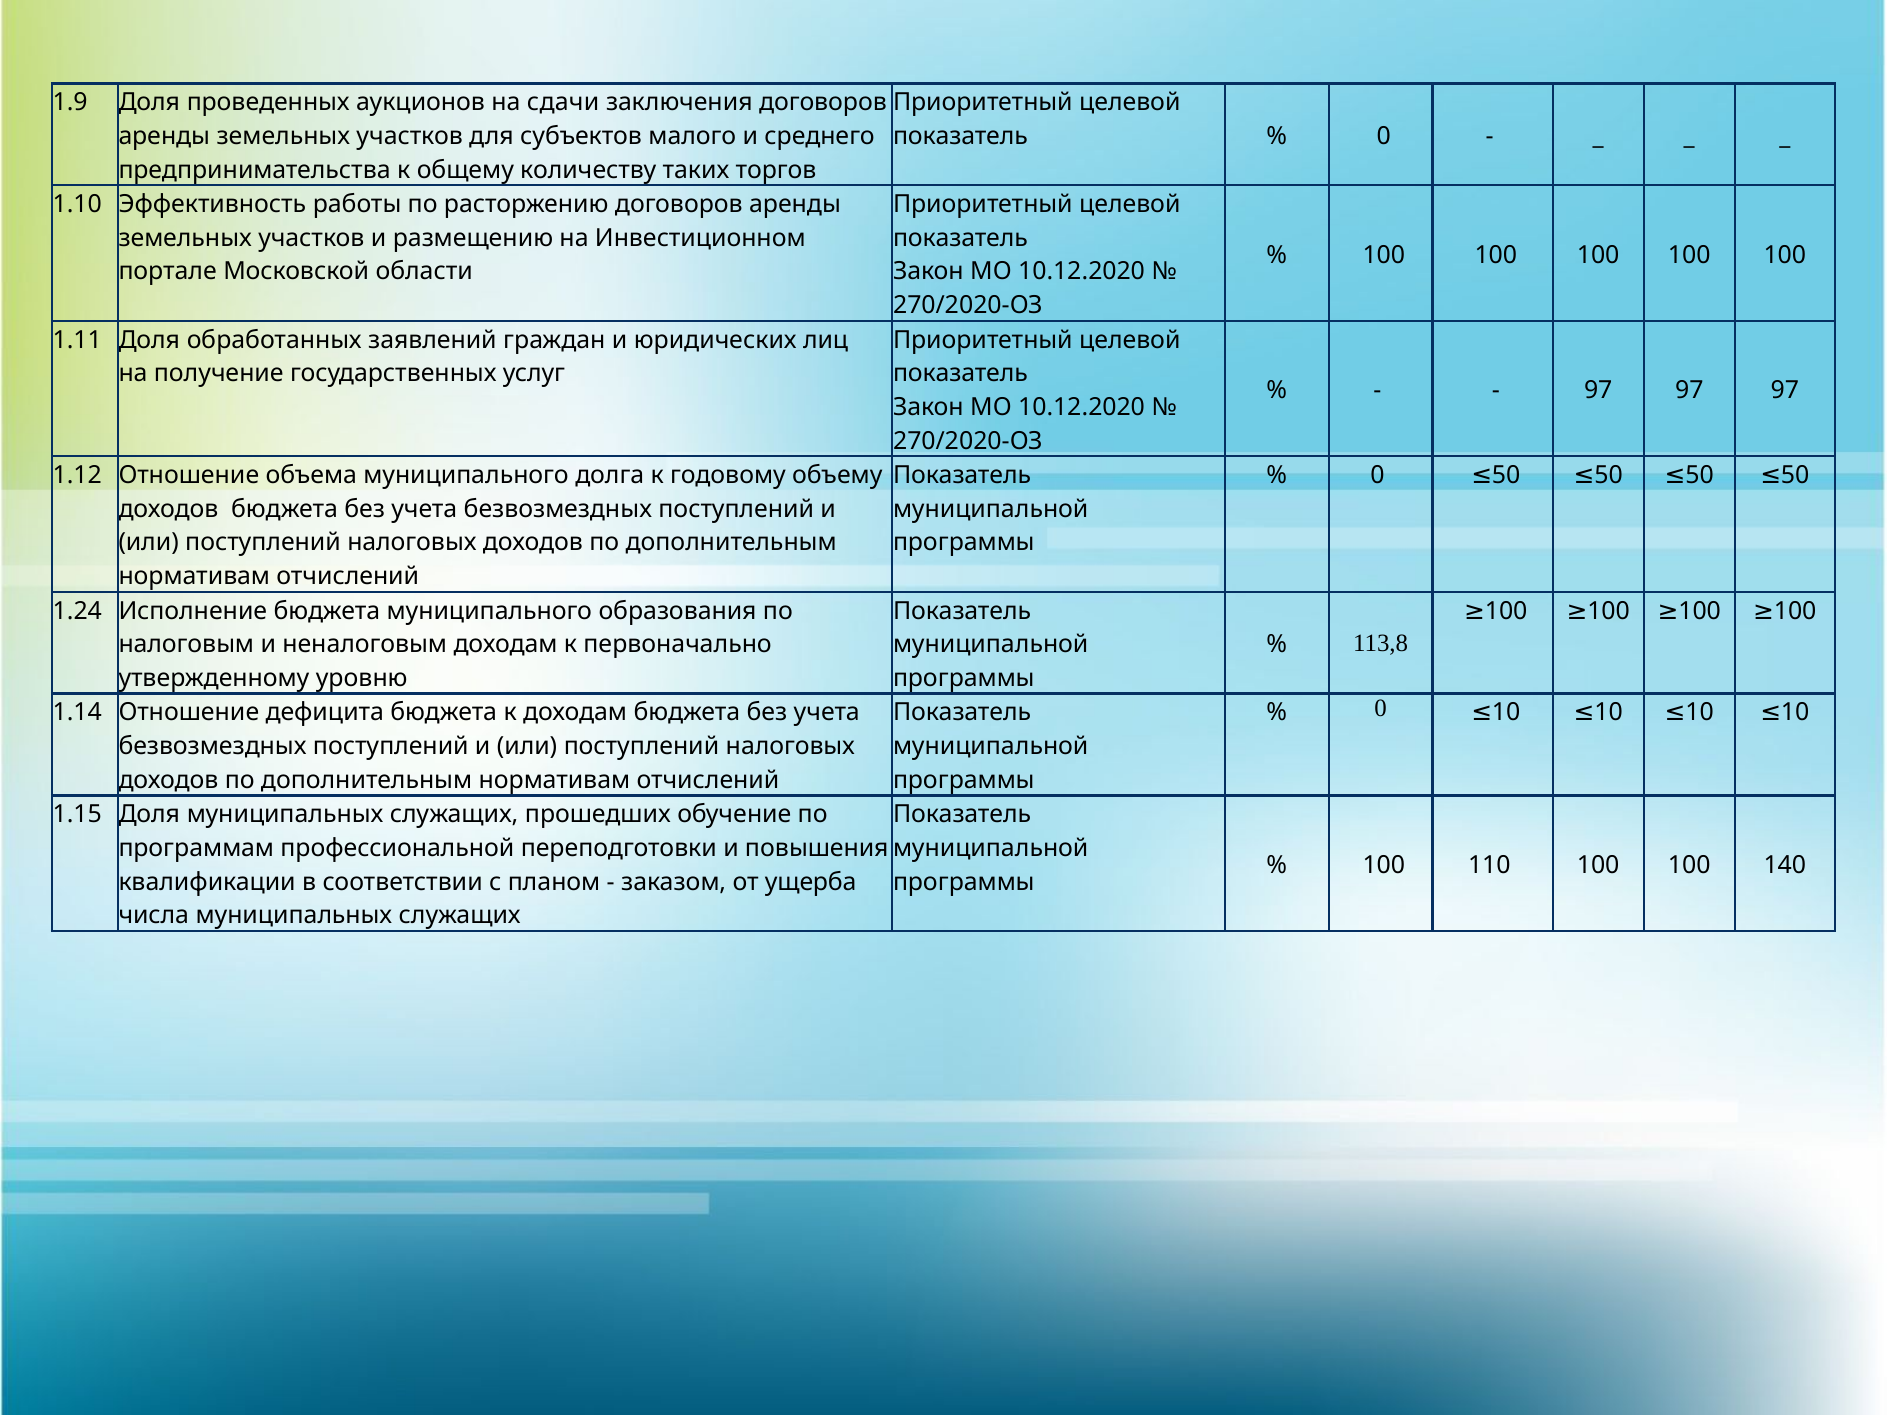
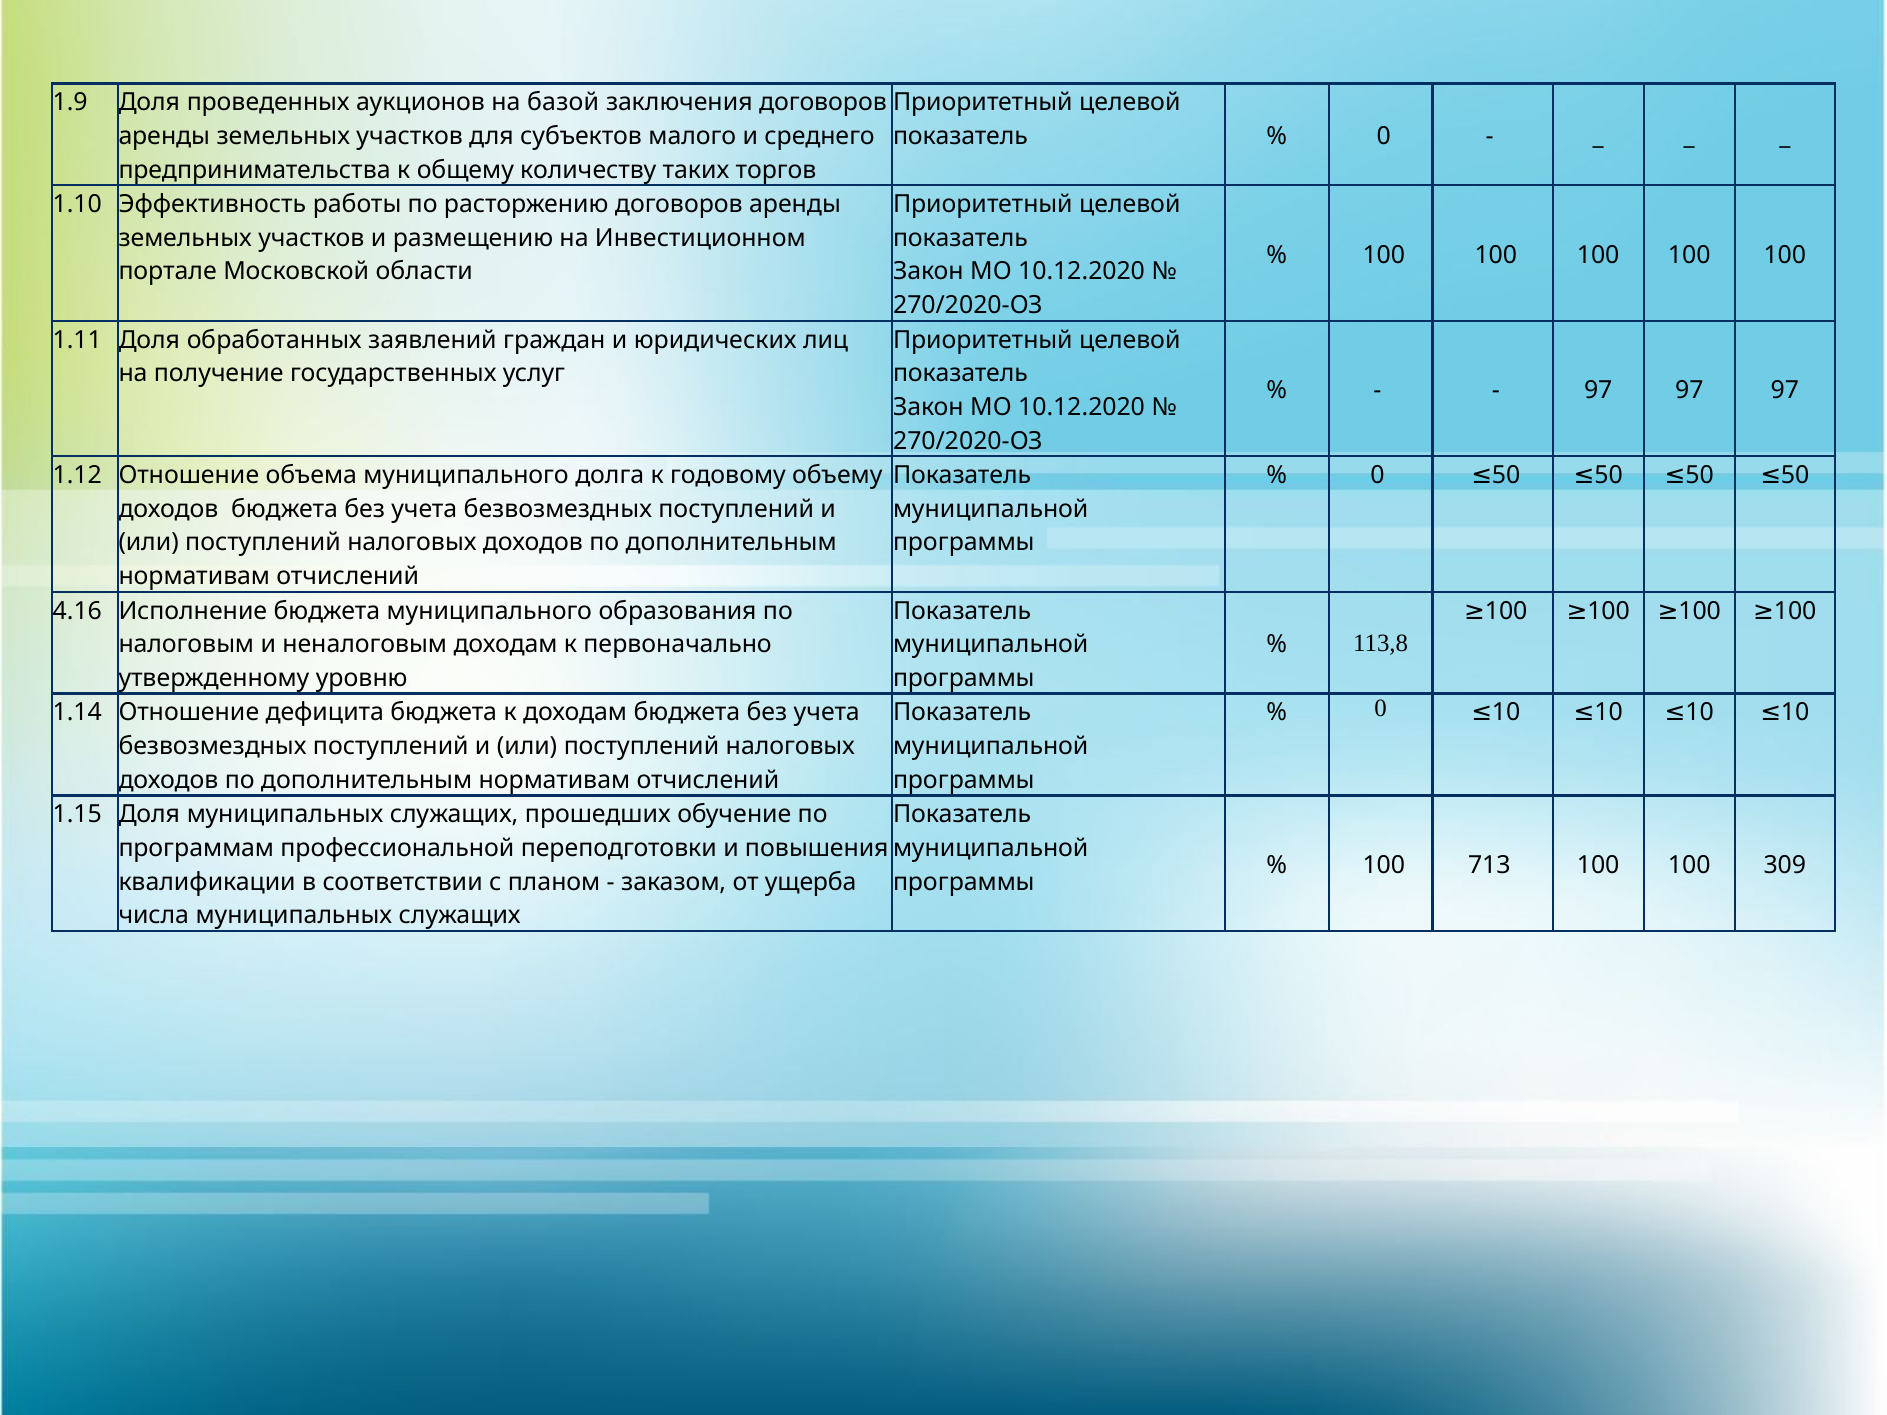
сдачи: сдачи -> базой
1.24: 1.24 -> 4.16
110: 110 -> 713
140: 140 -> 309
